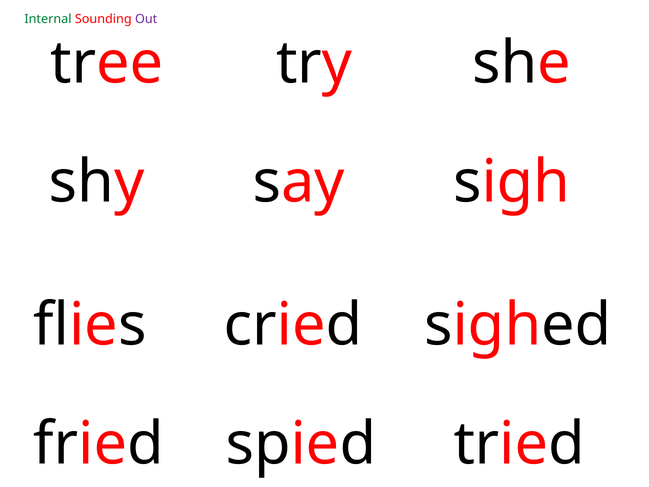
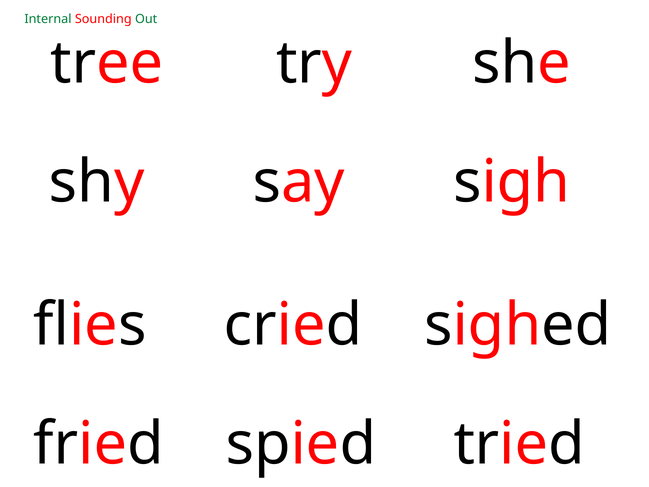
Out colour: purple -> green
